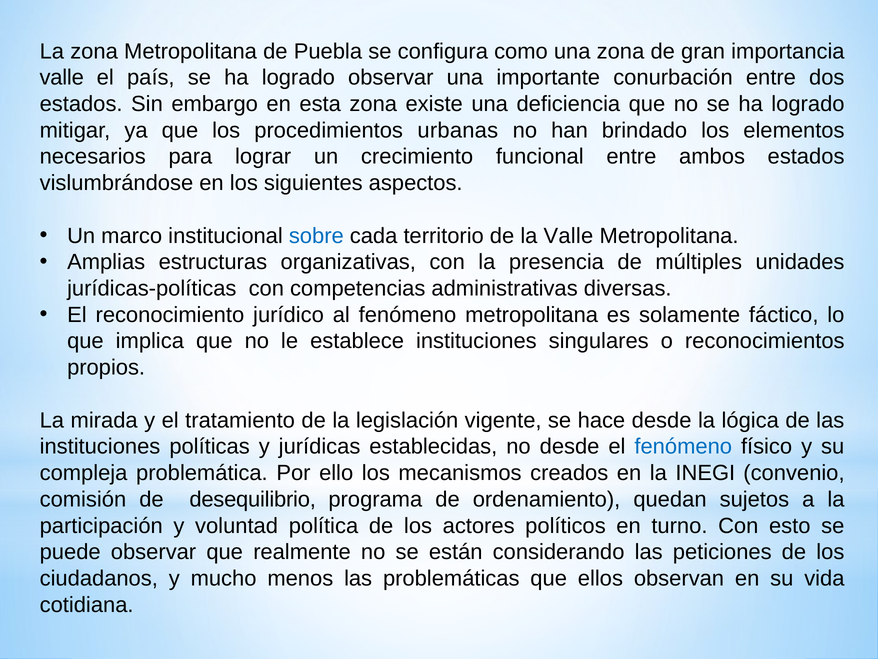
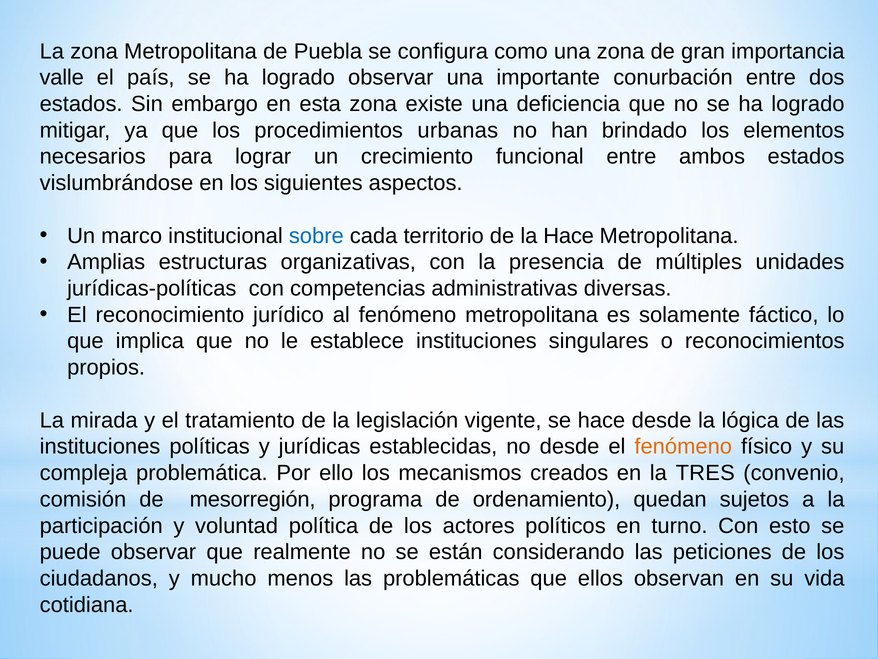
la Valle: Valle -> Hace
fenómeno at (683, 446) colour: blue -> orange
INEGI: INEGI -> TRES
desequilibrio: desequilibrio -> mesorregión
